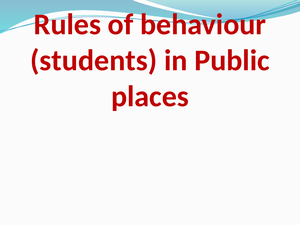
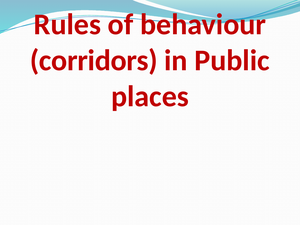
students: students -> corridors
